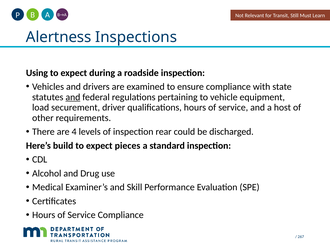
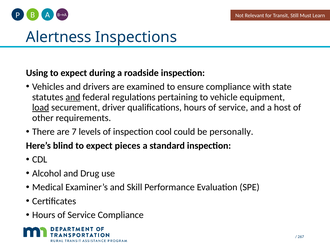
load underline: none -> present
4: 4 -> 7
rear: rear -> cool
discharged: discharged -> personally
build: build -> blind
